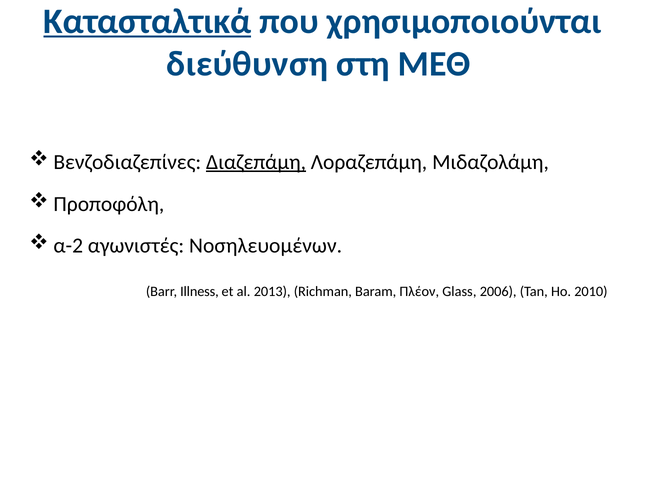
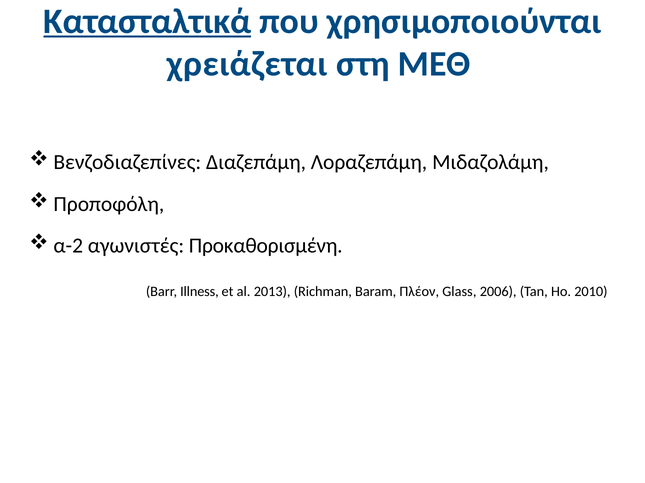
διεύθυνση: διεύθυνση -> χρειάζεται
Διαζεπάμη underline: present -> none
Νοσηλευομένων: Νοσηλευομένων -> Προκαθορισμένη
